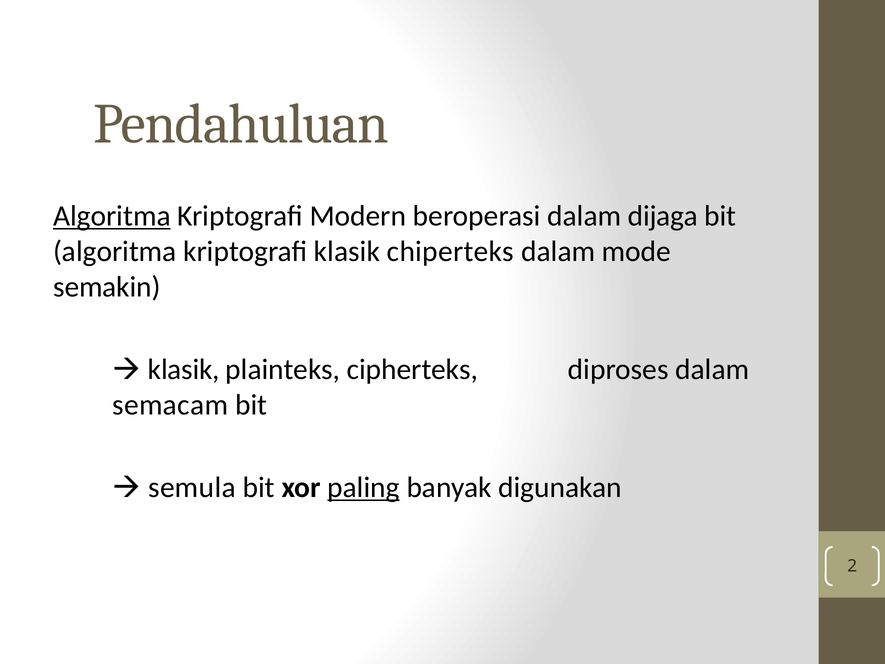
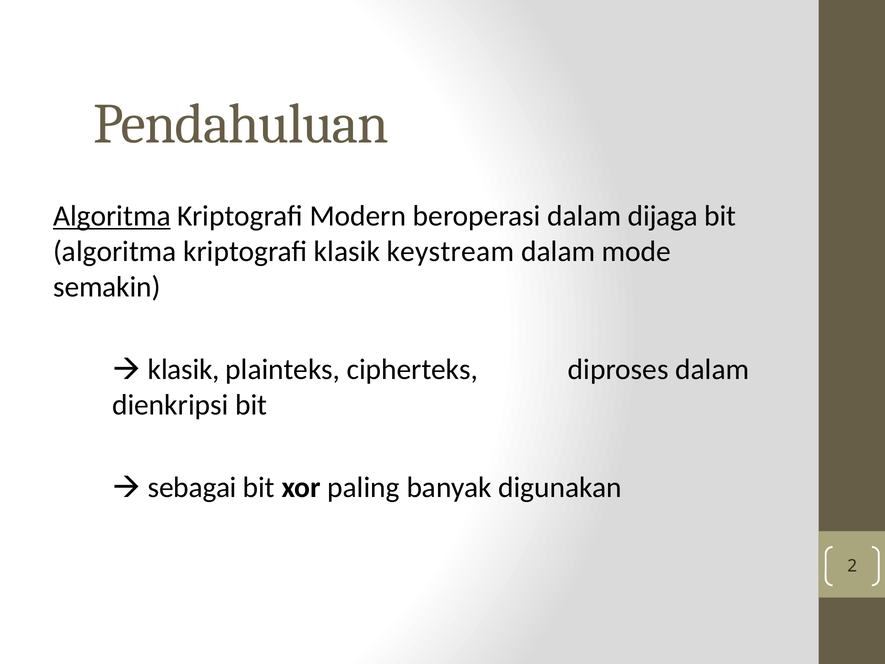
chiperteks: chiperteks -> keystream
semacam: semacam -> dienkripsi
semula: semula -> sebagai
paling underline: present -> none
